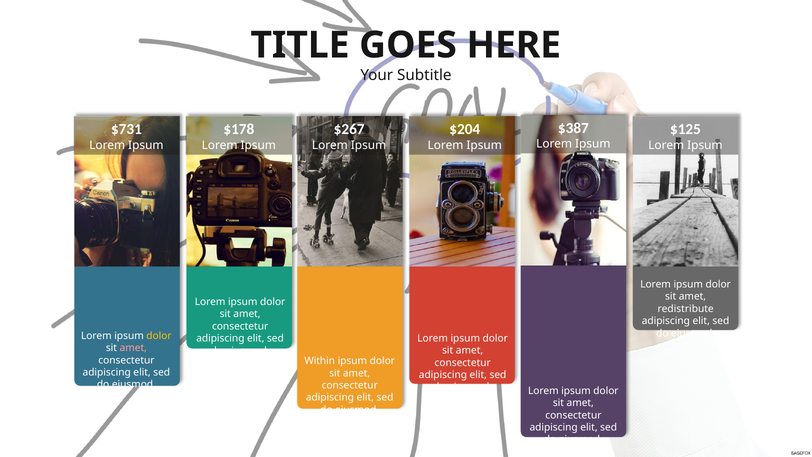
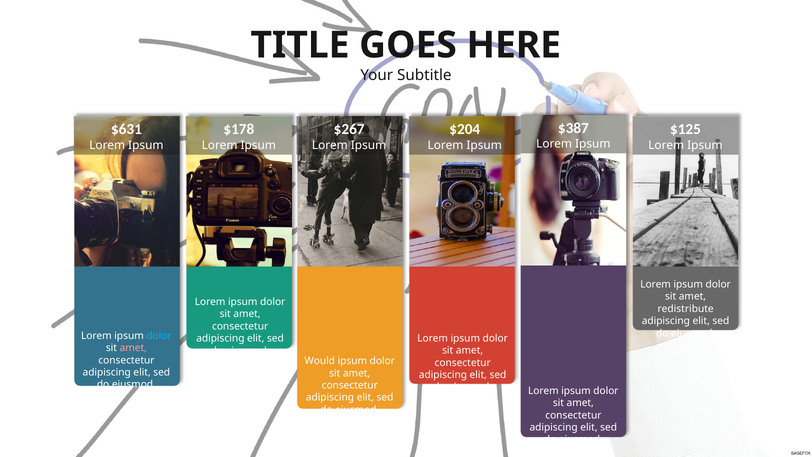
$731: $731 -> $631
dolor at (159, 336) colour: yellow -> light blue
Within: Within -> Would
